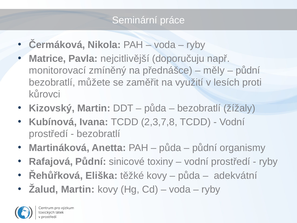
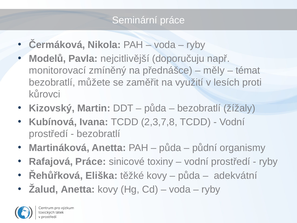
Matrice: Matrice -> Modelů
půdní at (248, 70): půdní -> témat
Rafajová Půdní: Půdní -> Práce
Žalud Martin: Martin -> Anetta
